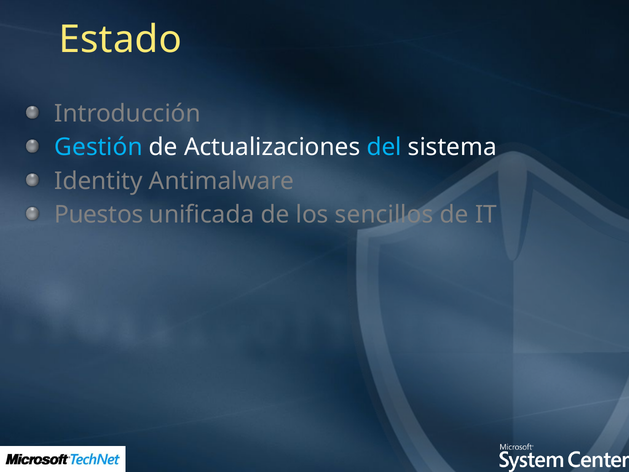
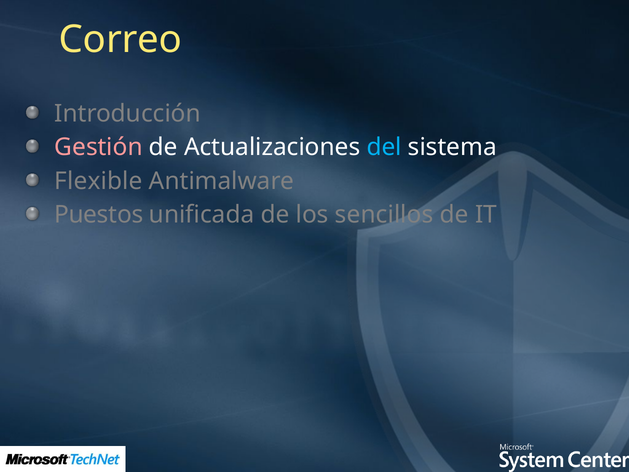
Estado: Estado -> Correo
Gestión colour: light blue -> pink
Identity: Identity -> Flexible
